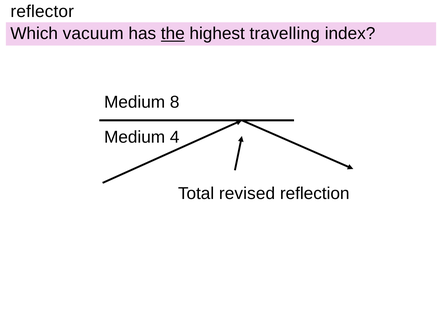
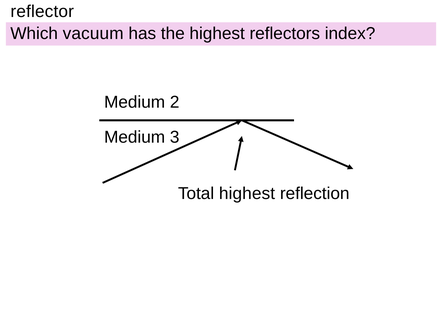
the underline: present -> none
travelling: travelling -> reflectors
8: 8 -> 2
4: 4 -> 3
Total revised: revised -> highest
